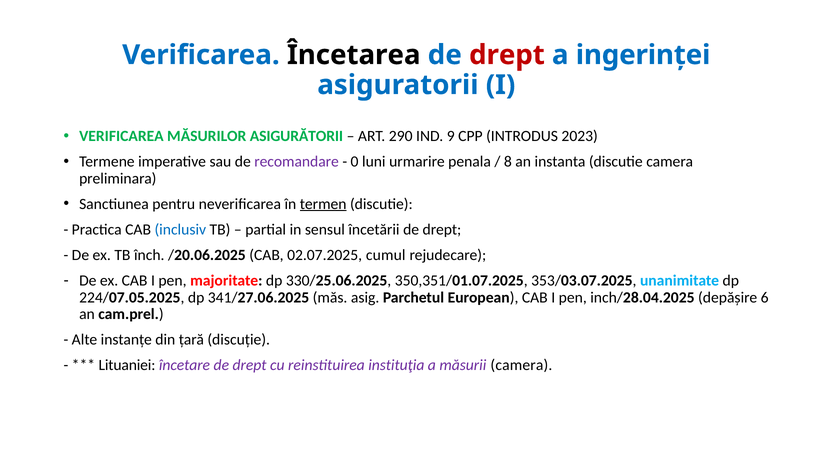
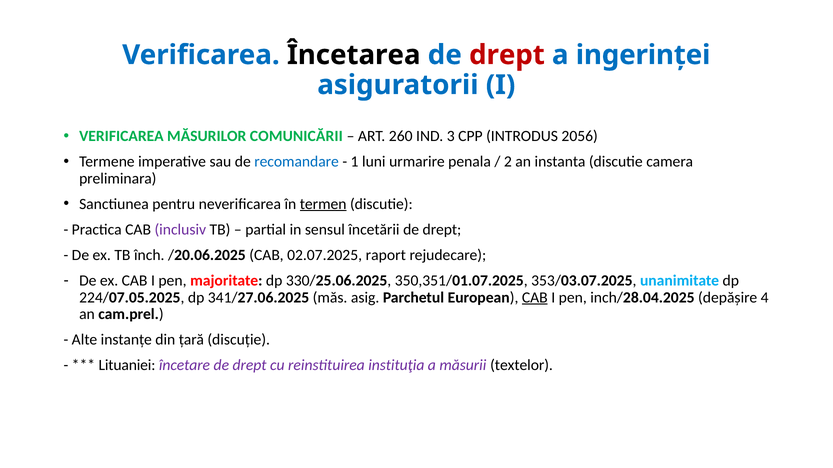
ASIGURĂTORII: ASIGURĂTORII -> COMUNICĂRII
290: 290 -> 260
9: 9 -> 3
2023: 2023 -> 2056
recomandare colour: purple -> blue
0: 0 -> 1
8: 8 -> 2
inclusiv colour: blue -> purple
cumul: cumul -> raport
CAB at (535, 298) underline: none -> present
6: 6 -> 4
măsurii camera: camera -> textelor
